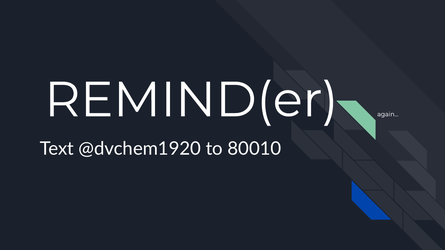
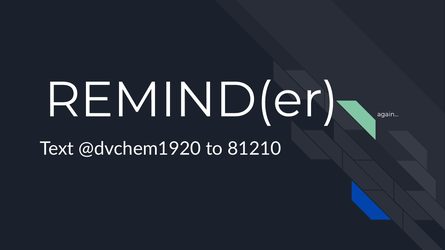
80010: 80010 -> 81210
